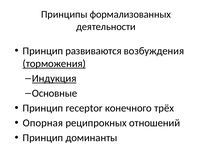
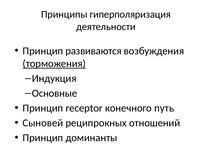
формализованных: формализованных -> гиперполяризация
Индукция underline: present -> none
трёх: трёх -> путь
Опорная: Опорная -> Сыновей
